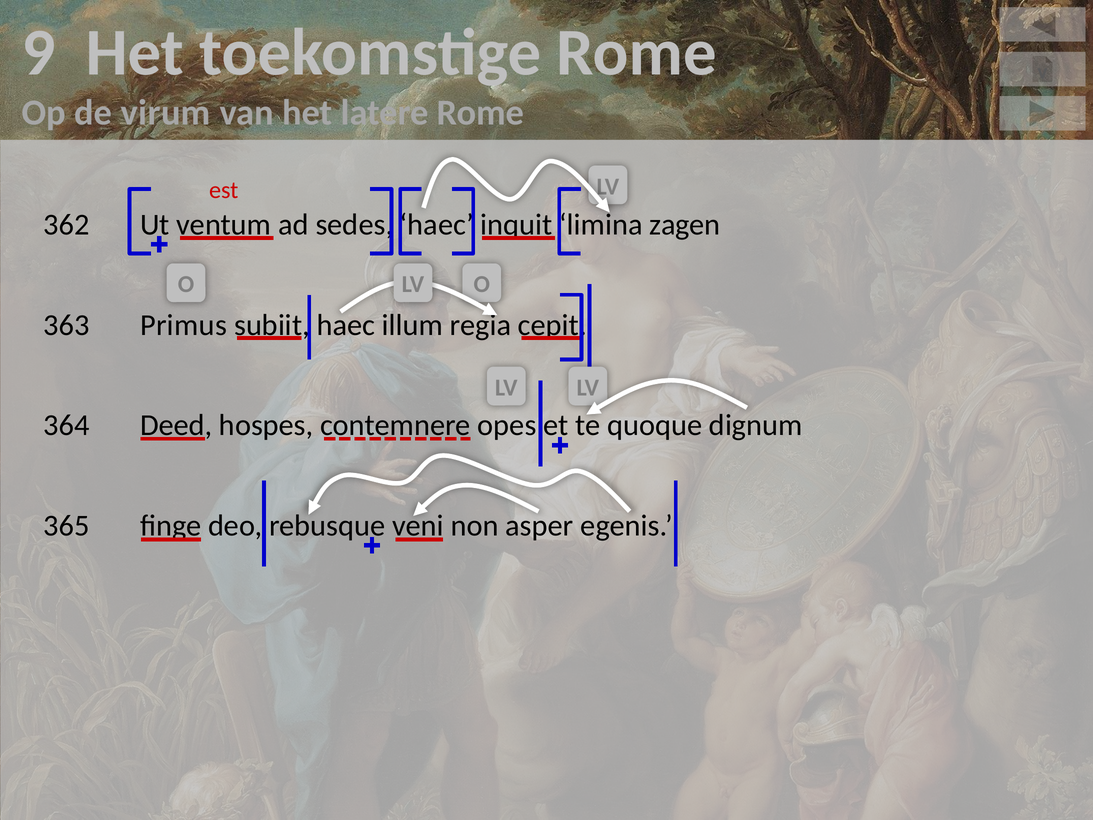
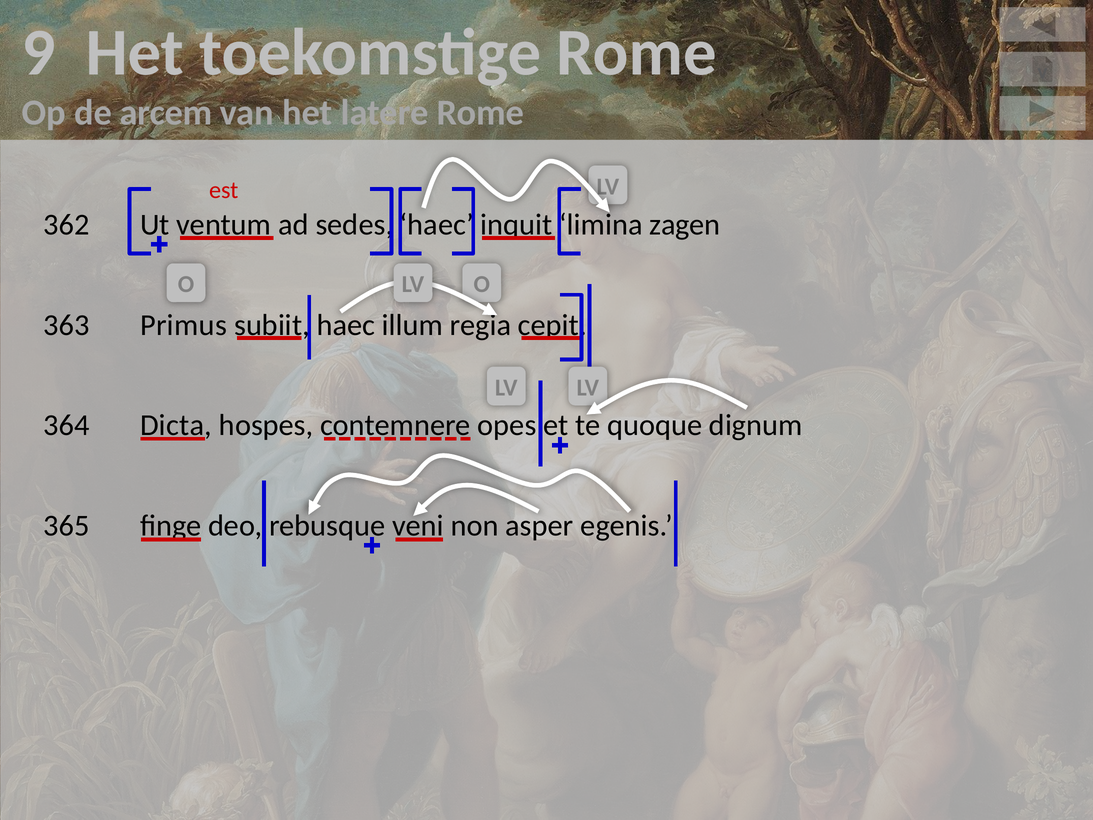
virum: virum -> arcem
Deed: Deed -> Dicta
